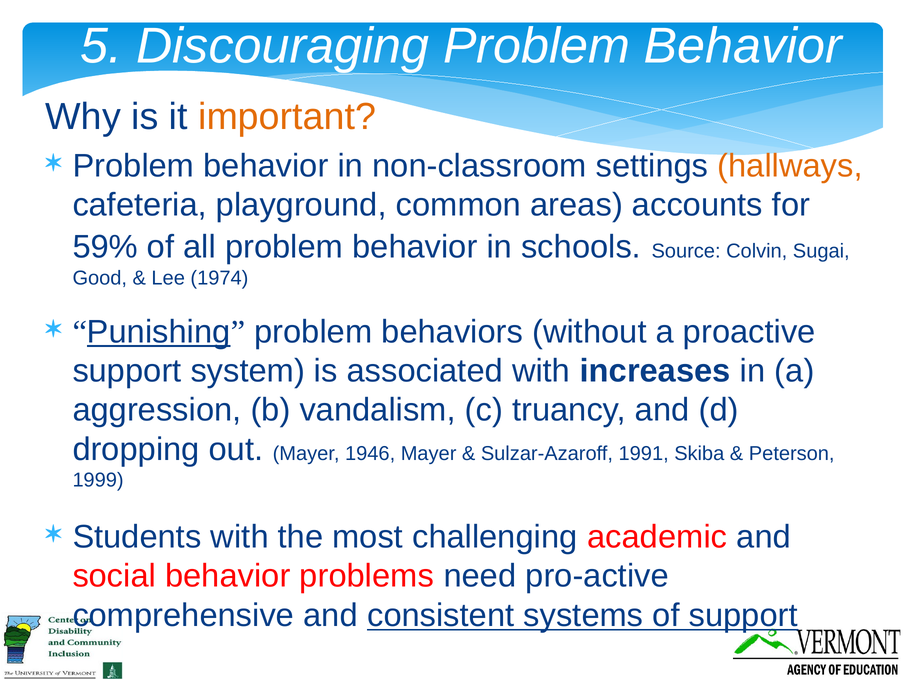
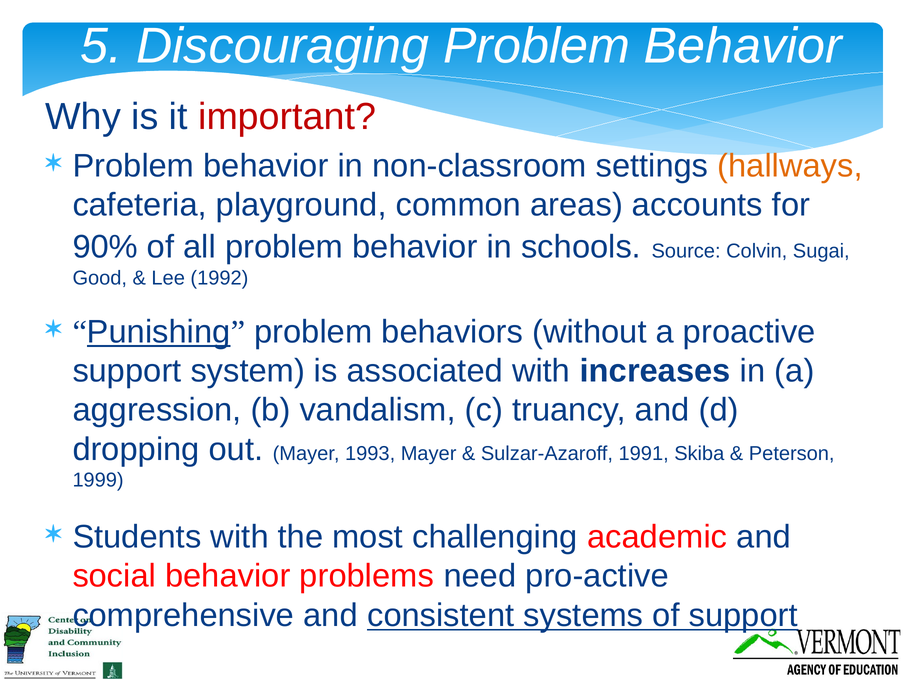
important colour: orange -> red
59%: 59% -> 90%
1974: 1974 -> 1992
1946: 1946 -> 1993
